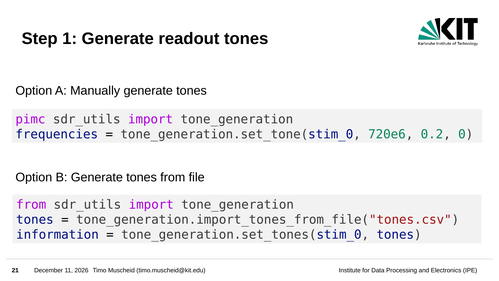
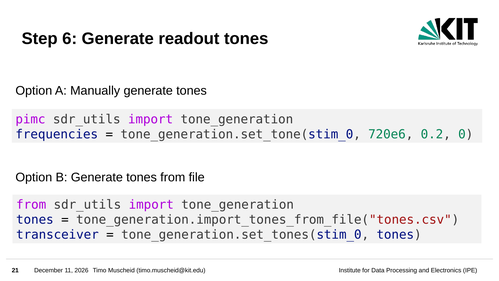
1: 1 -> 6
information: information -> transceiver
